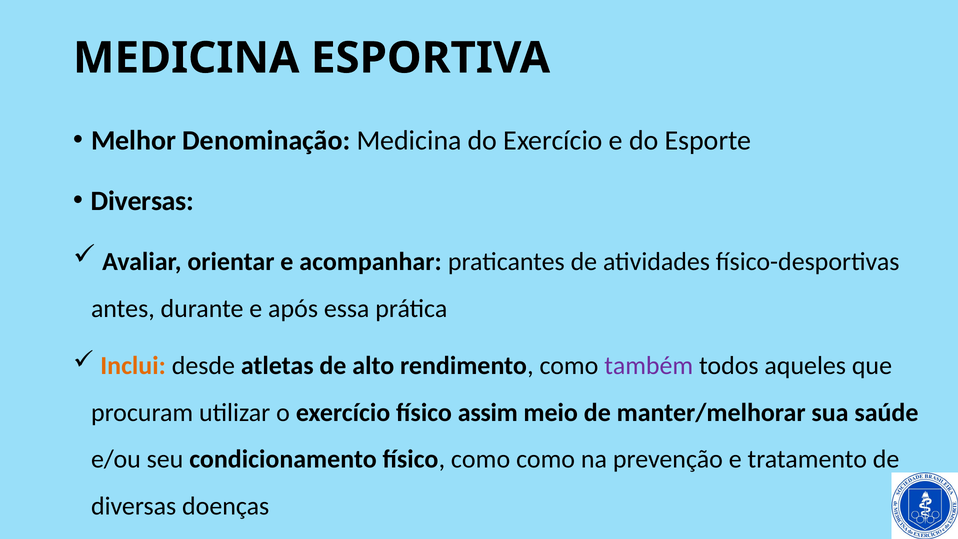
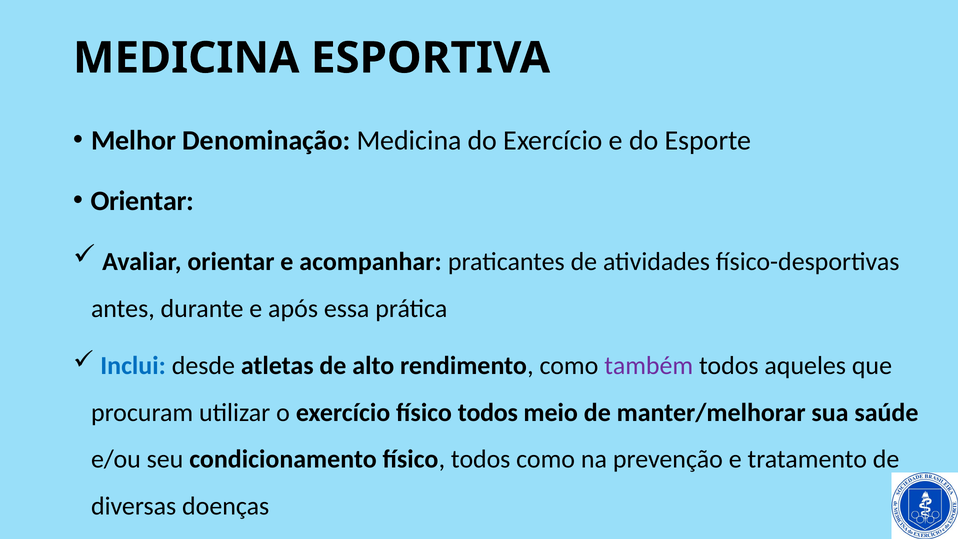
Diversas at (142, 201): Diversas -> Orientar
Inclui colour: orange -> blue
exercício físico assim: assim -> todos
condicionamento físico como: como -> todos
